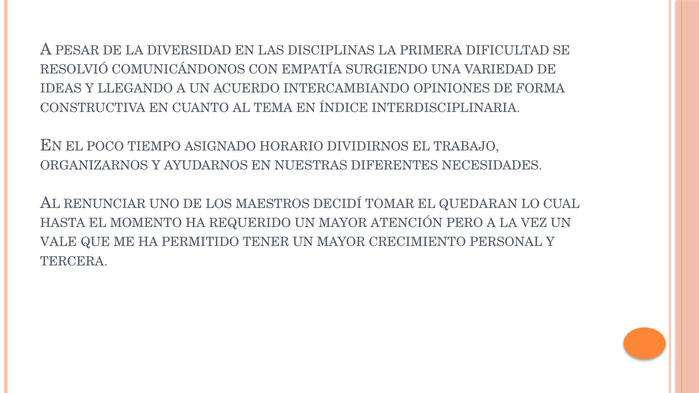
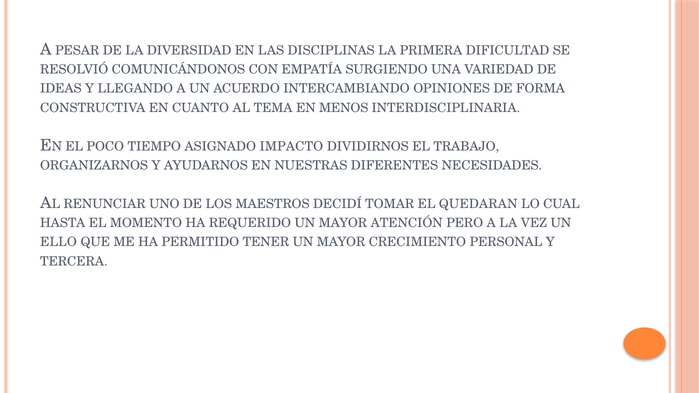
ÍNDICE: ÍNDICE -> MENOS
HORARIO: HORARIO -> IMPACTO
VALE: VALE -> ELLO
